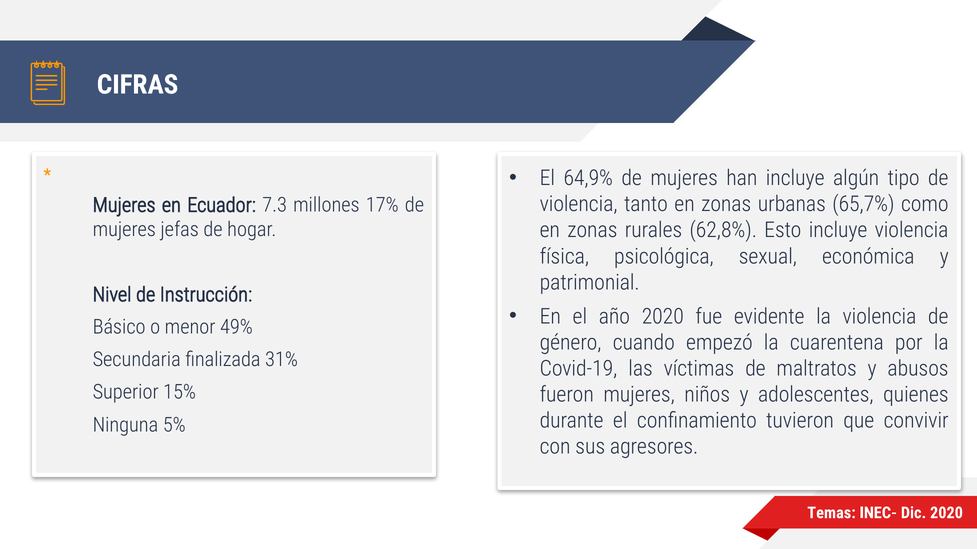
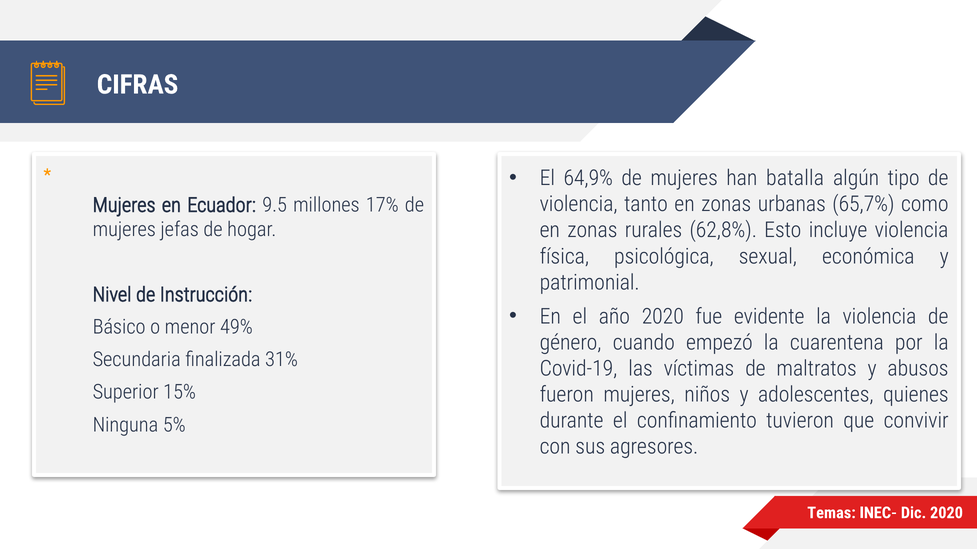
han incluye: incluye -> batalla
7.3: 7.3 -> 9.5
